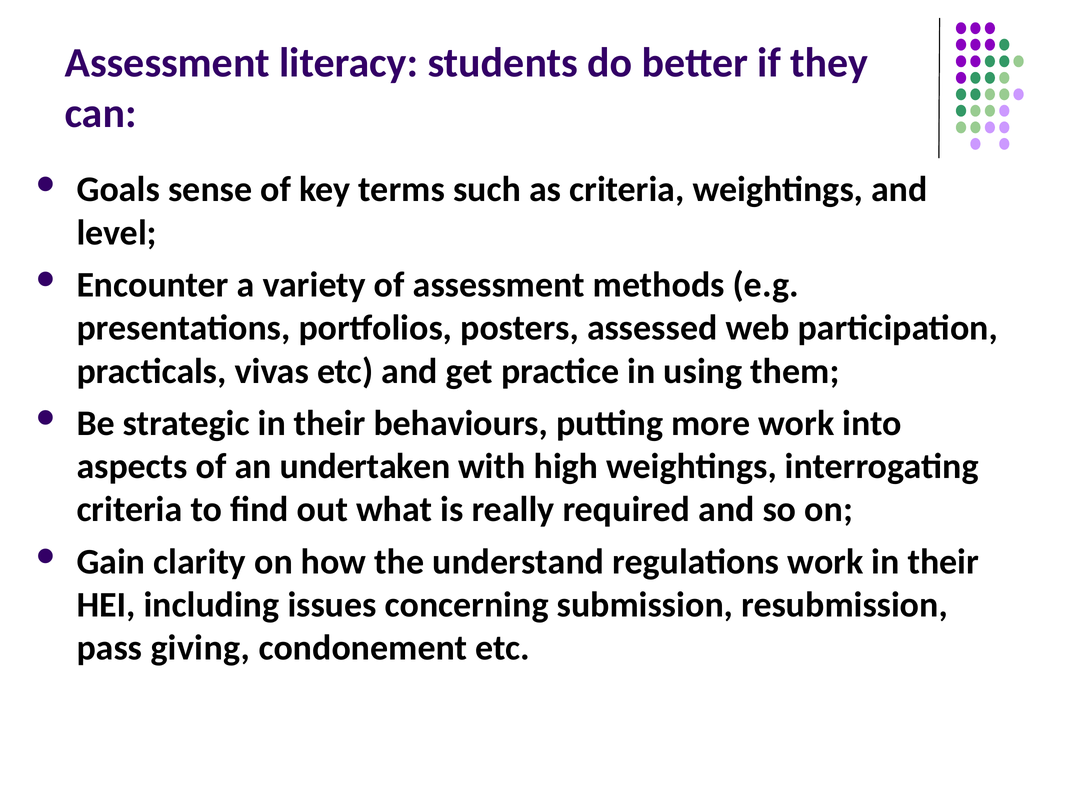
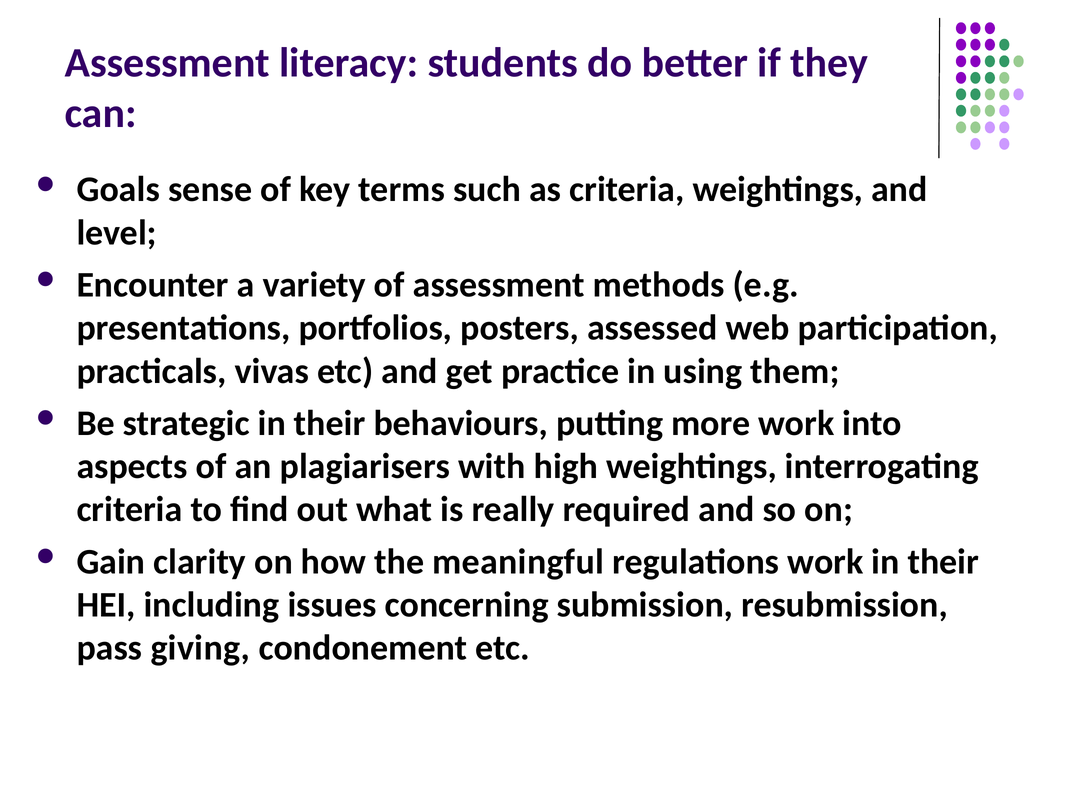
undertaken: undertaken -> plagiarisers
understand: understand -> meaningful
